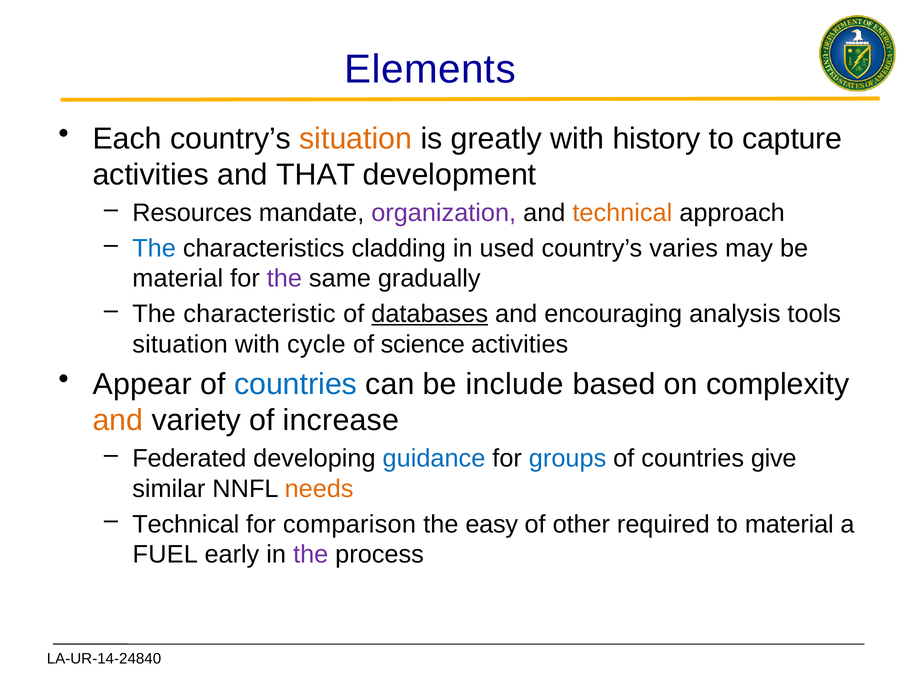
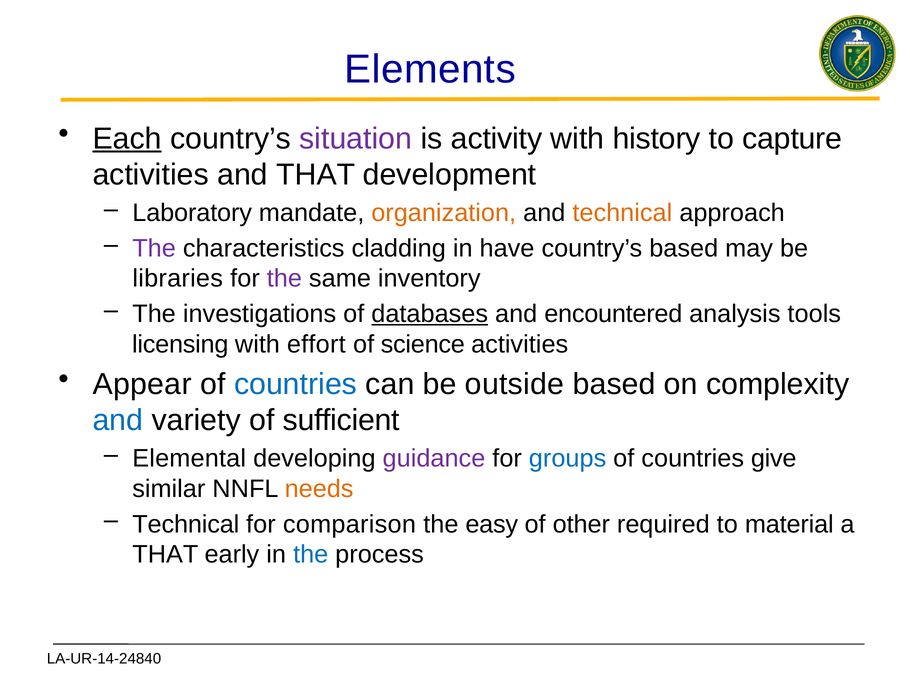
Each underline: none -> present
situation at (356, 139) colour: orange -> purple
greatly: greatly -> activity
Resources: Resources -> Laboratory
organization colour: purple -> orange
The at (154, 248) colour: blue -> purple
used: used -> have
country’s varies: varies -> based
material at (178, 279): material -> libraries
gradually: gradually -> inventory
characteristic: characteristic -> investigations
encouraging: encouraging -> encountered
situation at (180, 345): situation -> licensing
cycle: cycle -> effort
include: include -> outside
and at (118, 421) colour: orange -> blue
increase: increase -> sufficient
Federated: Federated -> Elemental
guidance colour: blue -> purple
FUEL at (165, 555): FUEL -> THAT
the at (311, 555) colour: purple -> blue
